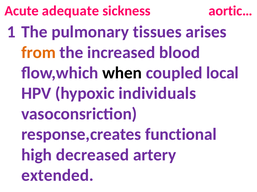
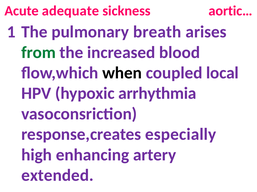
tissues: tissues -> breath
from colour: orange -> green
individuals: individuals -> arrhythmia
functional: functional -> especially
decreased: decreased -> enhancing
